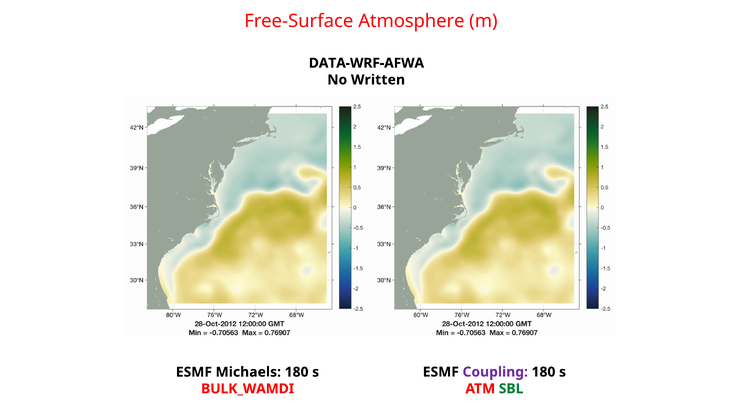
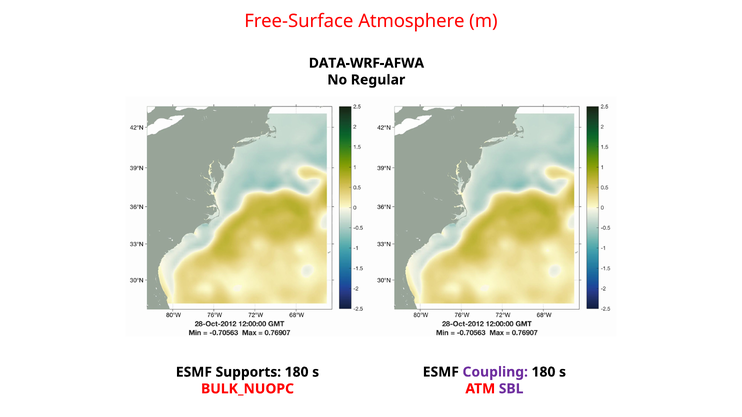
Written: Written -> Regular
Michaels: Michaels -> Supports
SBL colour: green -> purple
BULK_WAMDI: BULK_WAMDI -> BULK_NUOPC
